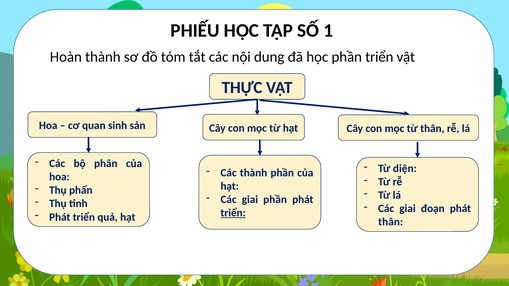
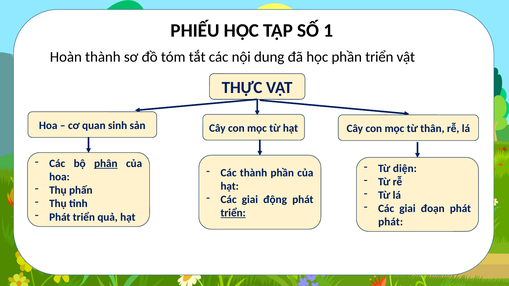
phân underline: none -> present
giai phần: phần -> động
thân at (391, 222): thân -> phát
